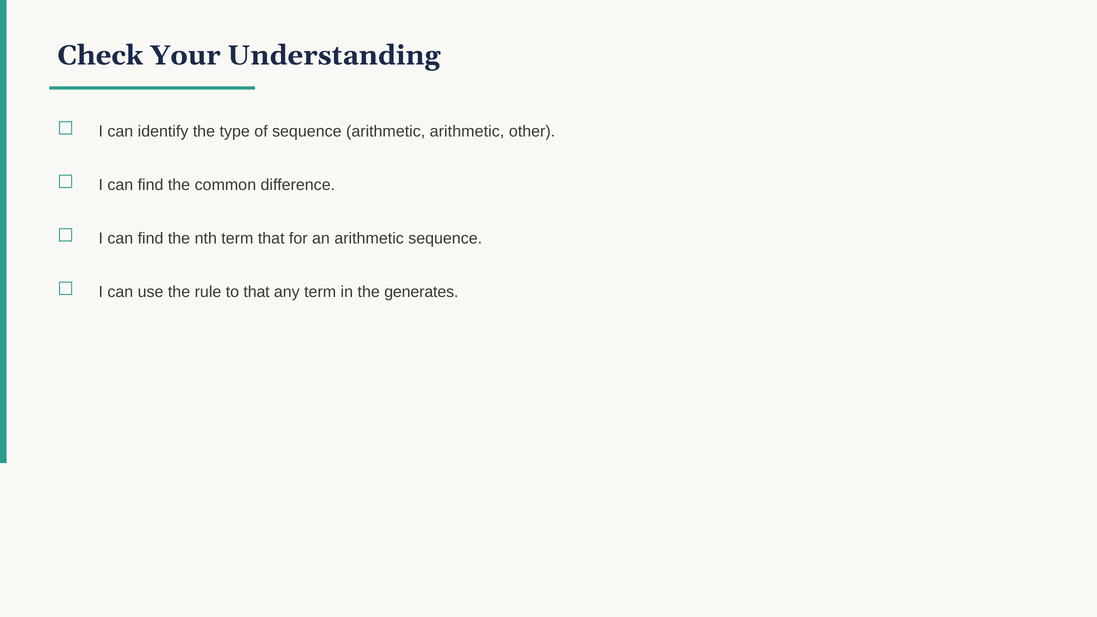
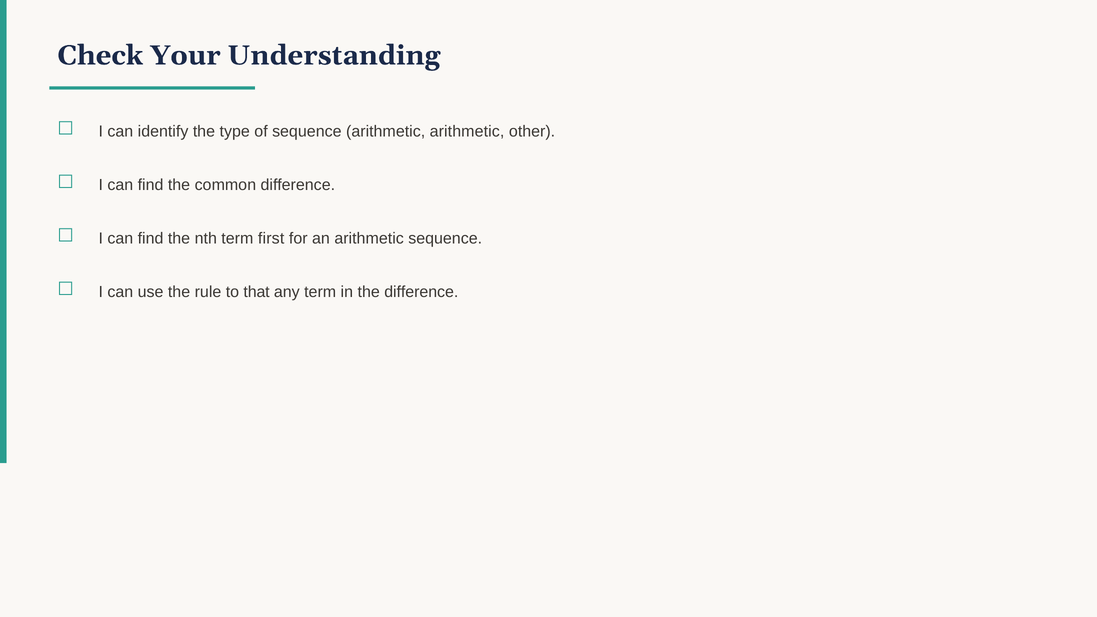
term that: that -> first
the generates: generates -> difference
